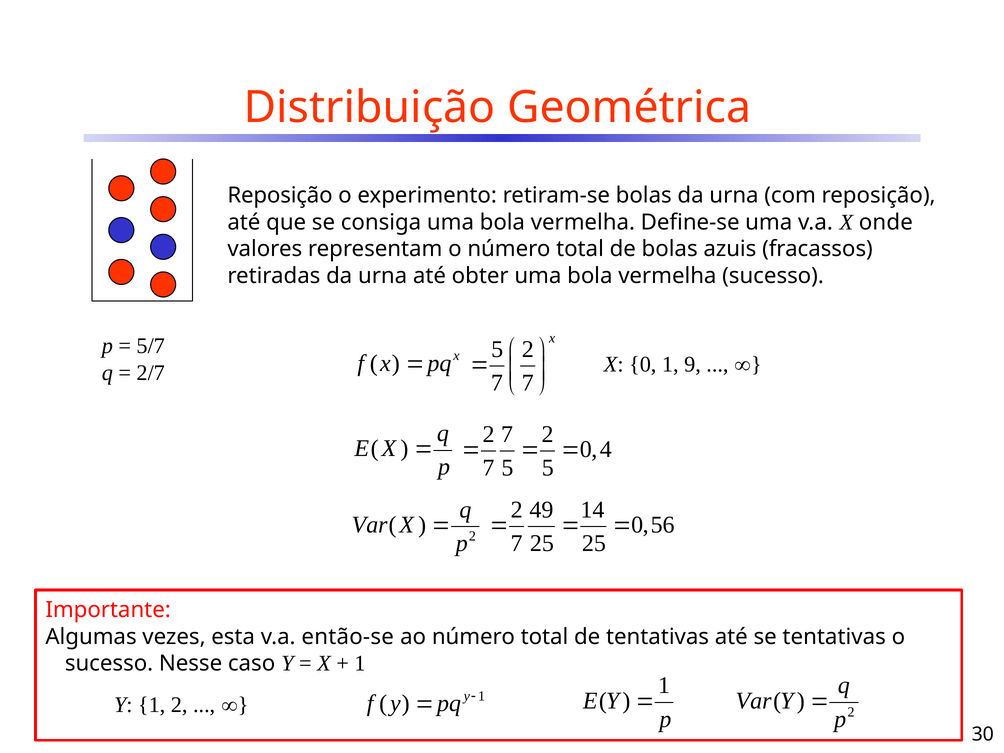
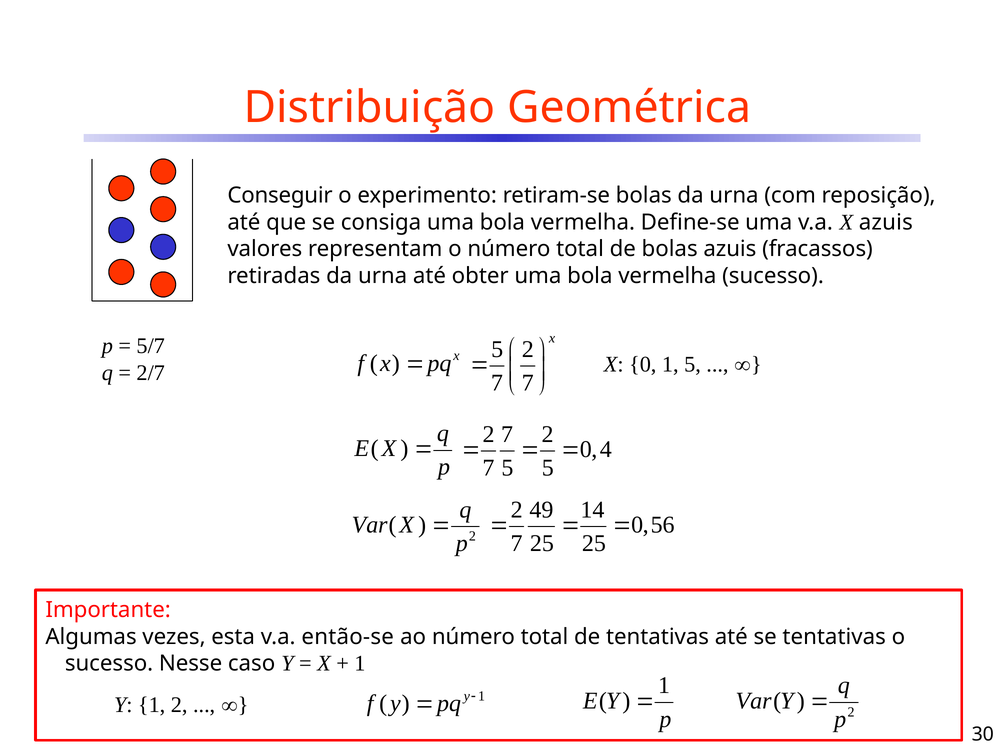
Reposição at (280, 196): Reposição -> Conseguir
X onde: onde -> azuis
1 9: 9 -> 5
